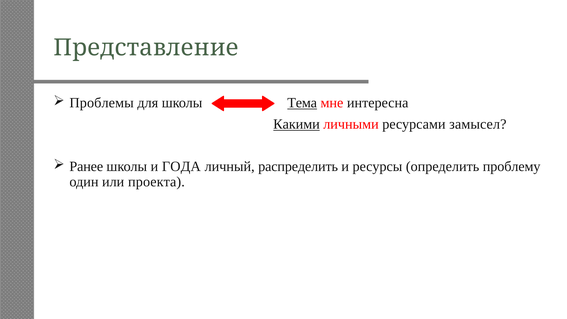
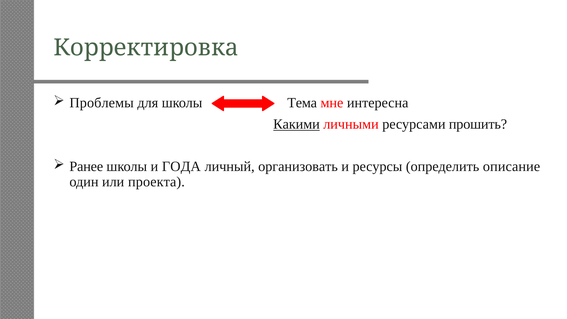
Представление: Представление -> Корректировка
Тема underline: present -> none
замысел: замысел -> прошить
распределить: распределить -> организовать
проблему: проблему -> описание
